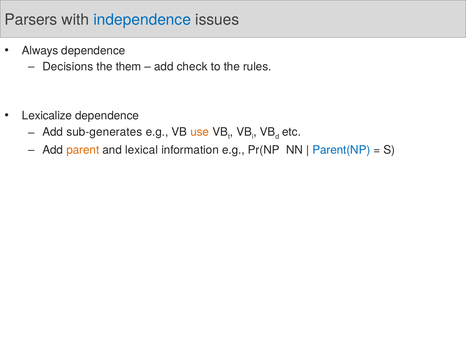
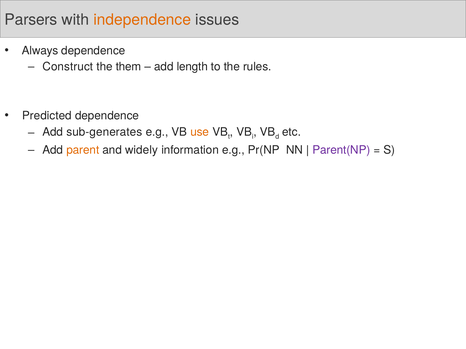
independence colour: blue -> orange
Decisions: Decisions -> Construct
check: check -> length
Lexicalize: Lexicalize -> Predicted
lexical: lexical -> widely
Parent(NP colour: blue -> purple
